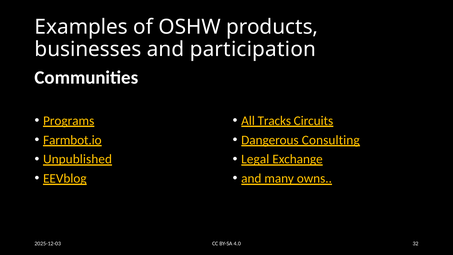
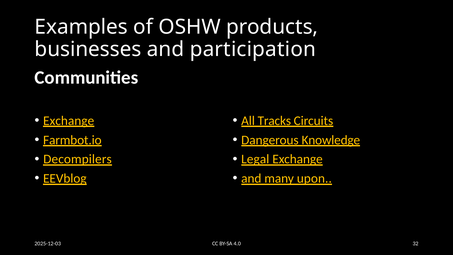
Programs at (69, 121): Programs -> Exchange
Consulting: Consulting -> Knowledge
Unpublished: Unpublished -> Decompilers
owns: owns -> upon
